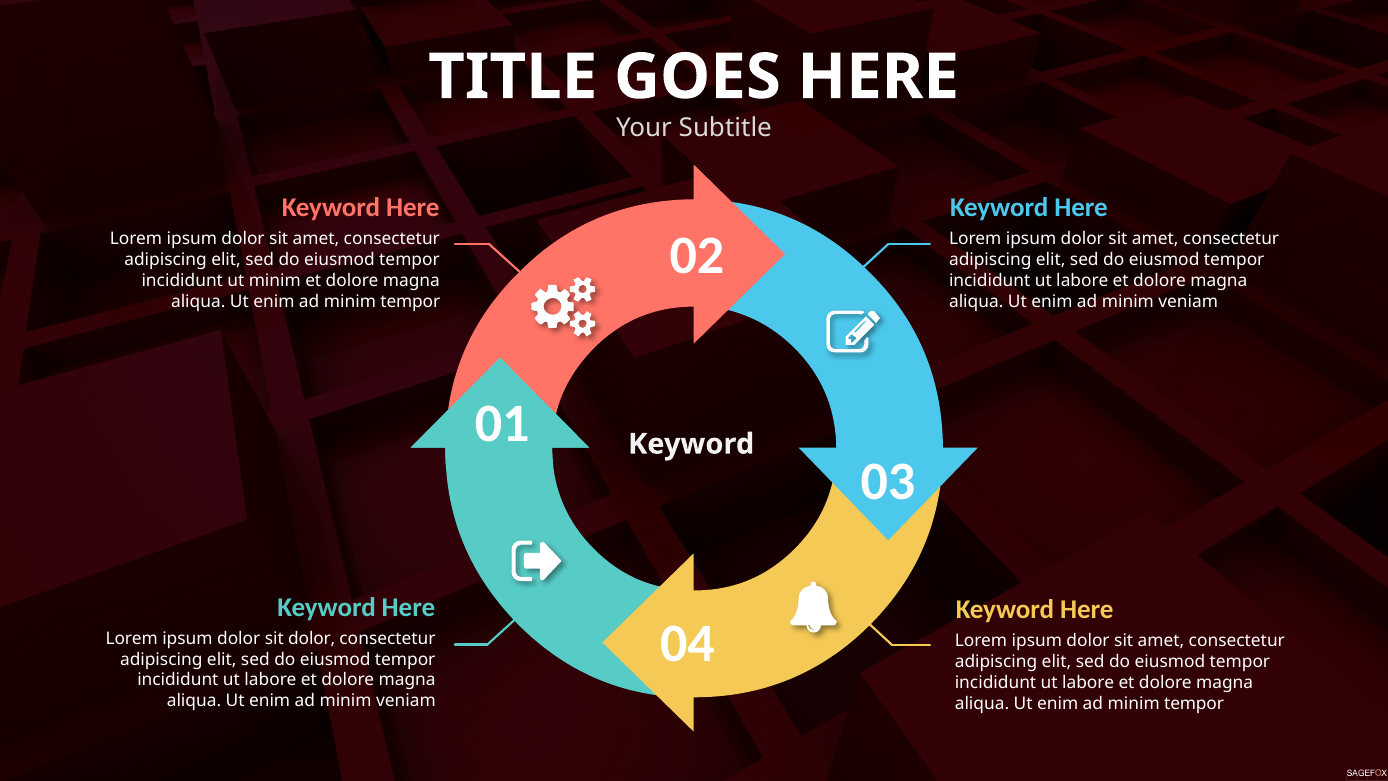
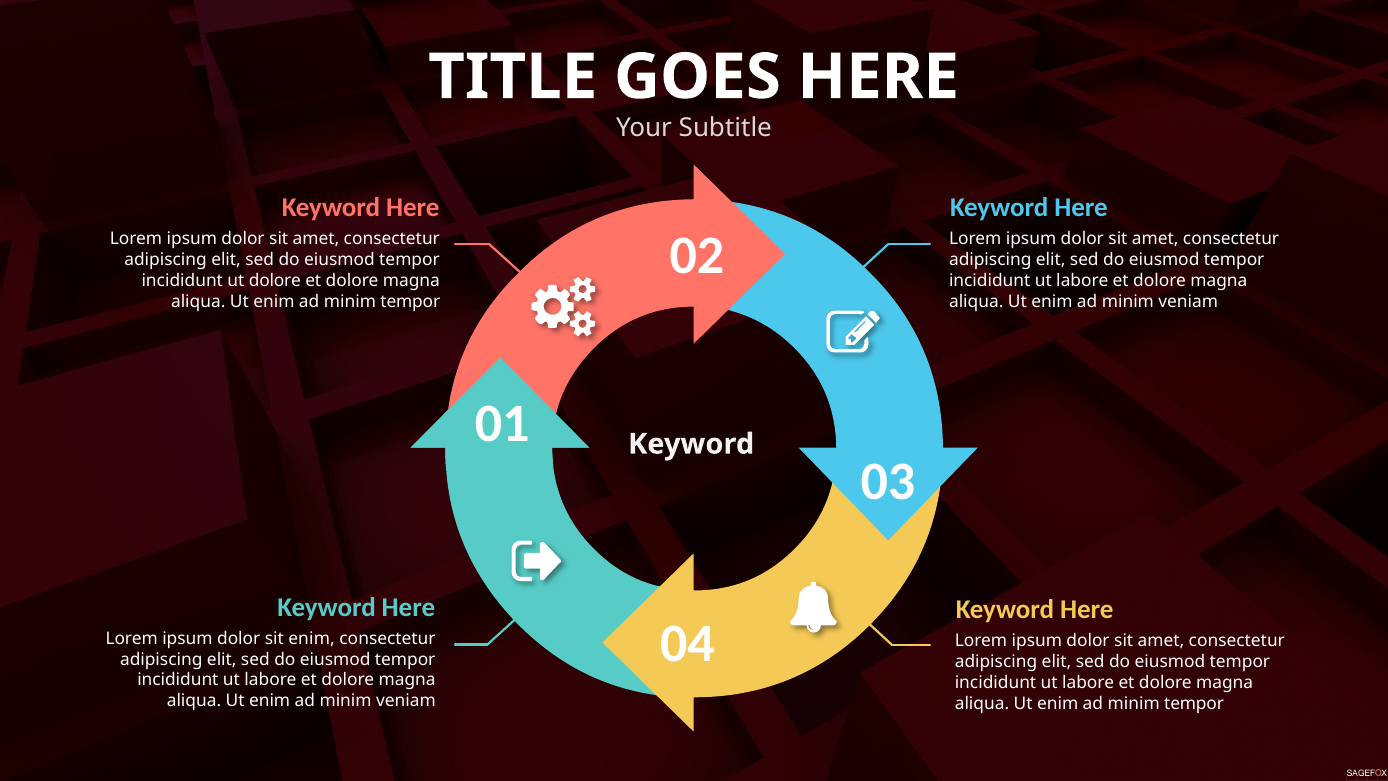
ut minim: minim -> dolore
sit dolor: dolor -> enim
